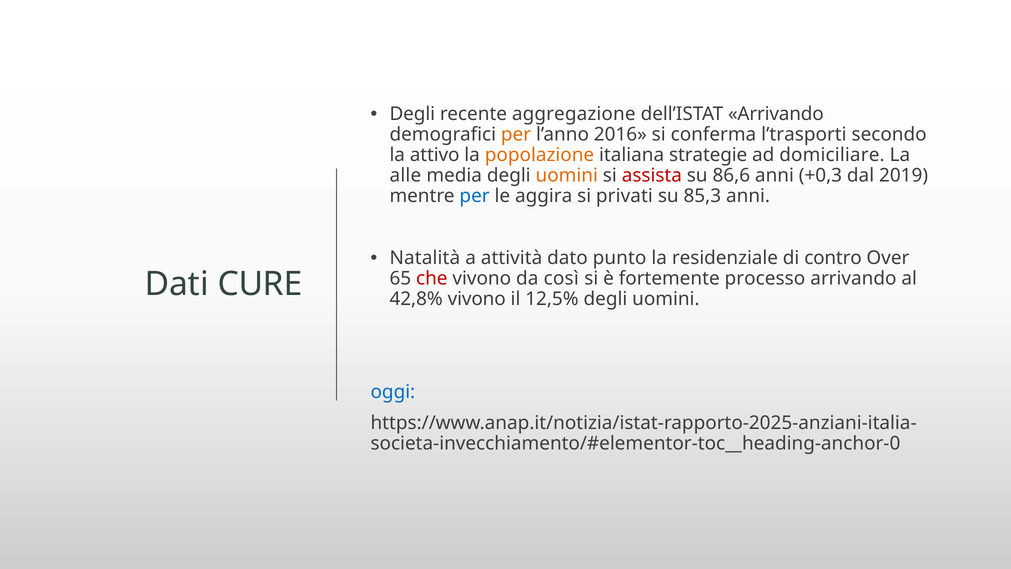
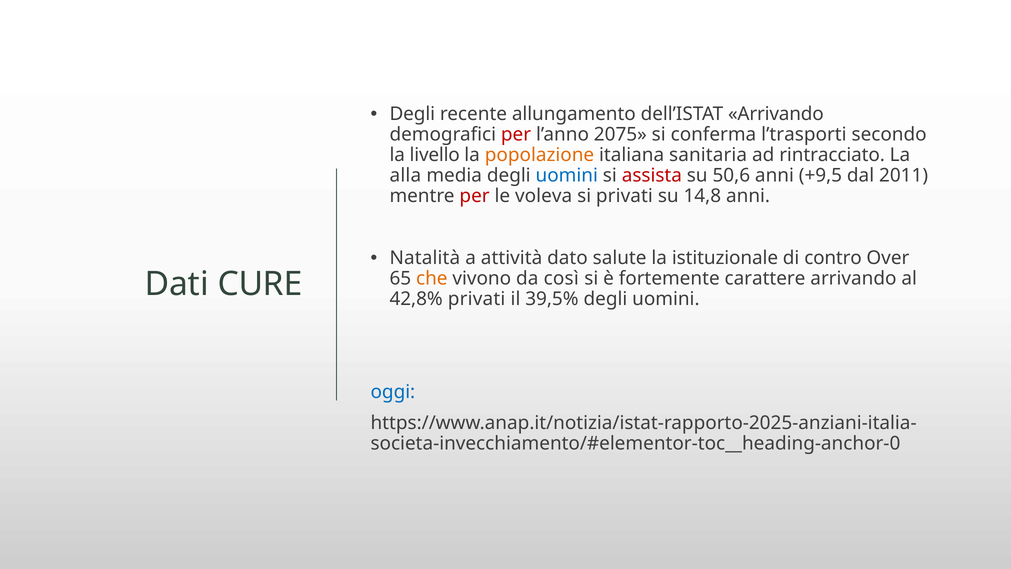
aggregazione: aggregazione -> allungamento
per at (516, 134) colour: orange -> red
2016: 2016 -> 2075
attivo: attivo -> livello
strategie: strategie -> sanitaria
domiciliare: domiciliare -> rintracciato
alle: alle -> alla
uomini at (567, 175) colour: orange -> blue
86,6: 86,6 -> 50,6
+0,3: +0,3 -> +9,5
2019: 2019 -> 2011
per at (475, 196) colour: blue -> red
aggira: aggira -> voleva
85,3: 85,3 -> 14,8
punto: punto -> salute
residenziale: residenziale -> istituzionale
che colour: red -> orange
processo: processo -> carattere
42,8% vivono: vivono -> privati
12,5%: 12,5% -> 39,5%
